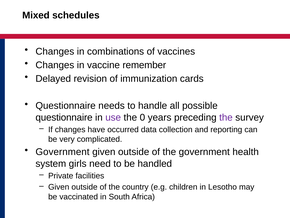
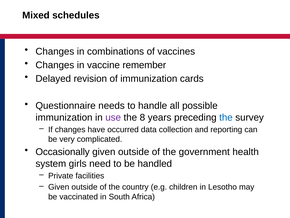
questionnaire at (64, 117): questionnaire -> immunization
0: 0 -> 8
the at (226, 117) colour: purple -> blue
Government at (63, 152): Government -> Occasionally
